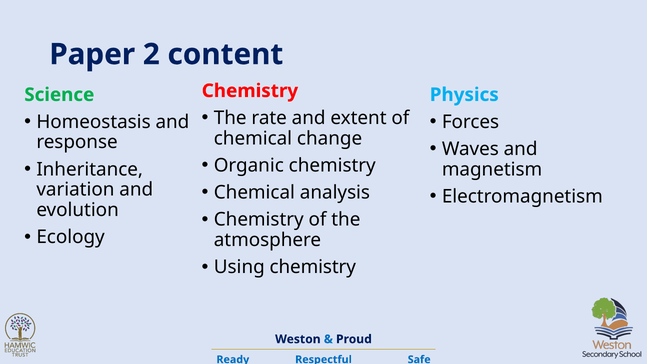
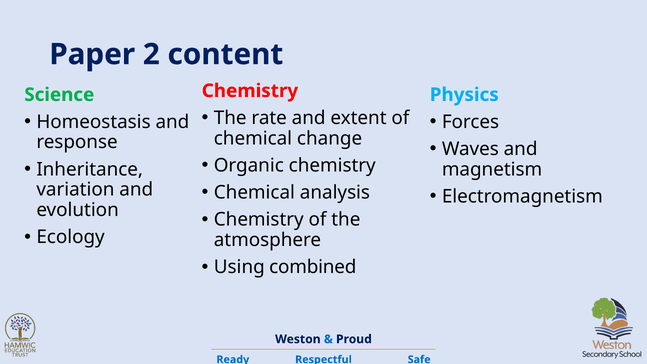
Using chemistry: chemistry -> combined
